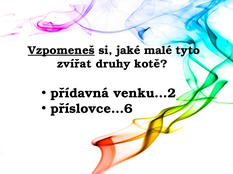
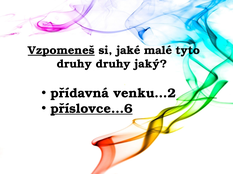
zvířat at (74, 64): zvířat -> druhy
kotě: kotě -> jaký
příslovce…6 underline: none -> present
